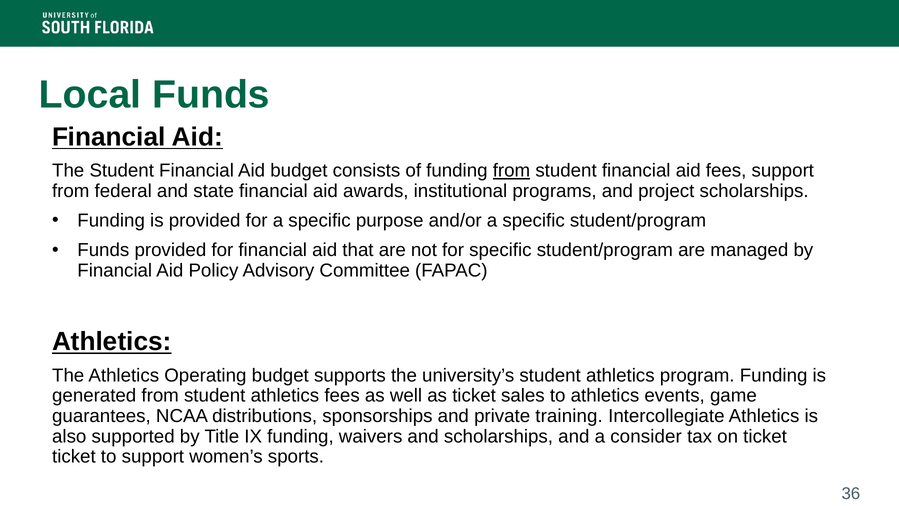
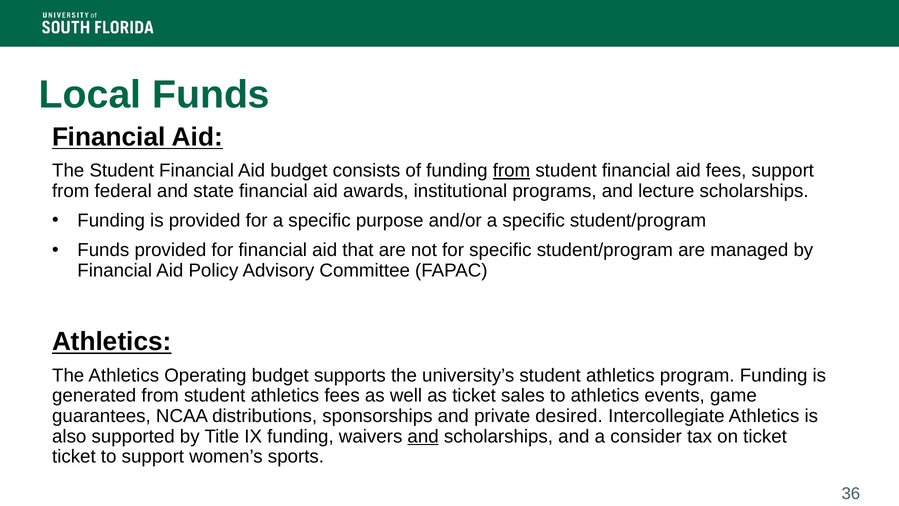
project: project -> lecture
training: training -> desired
and at (423, 436) underline: none -> present
